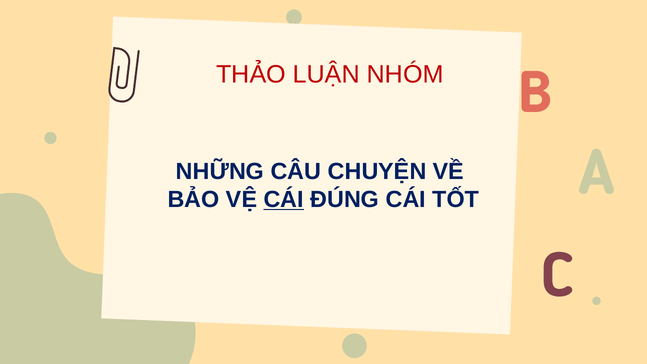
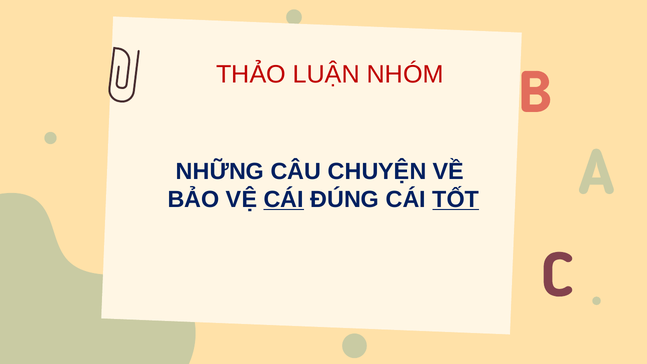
TỐT underline: none -> present
